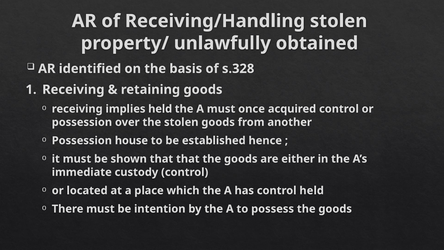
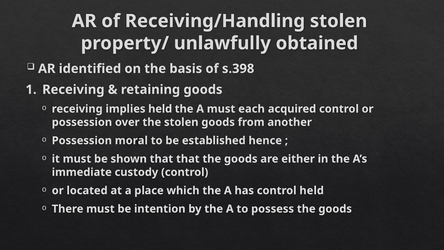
s.328: s.328 -> s.398
once: once -> each
house: house -> moral
